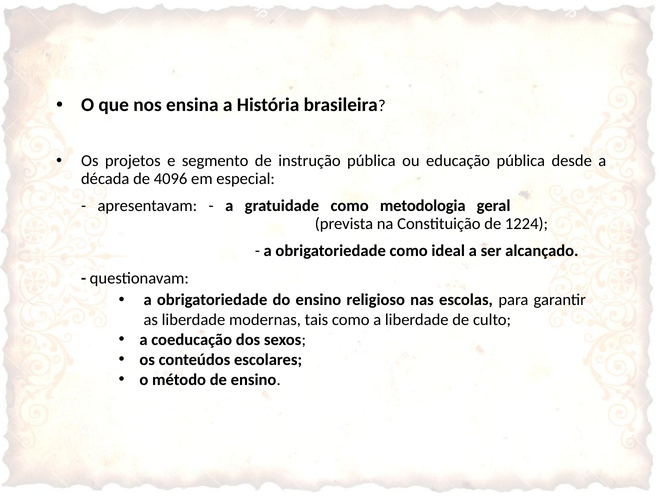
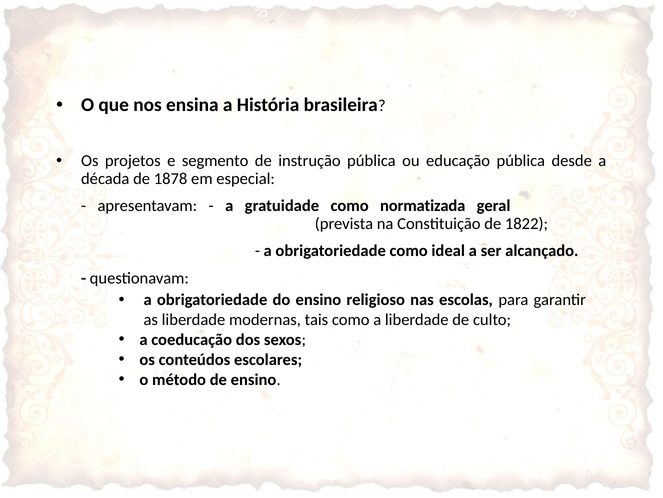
4096: 4096 -> 1878
metodologia: metodologia -> normatizada
1224: 1224 -> 1822
